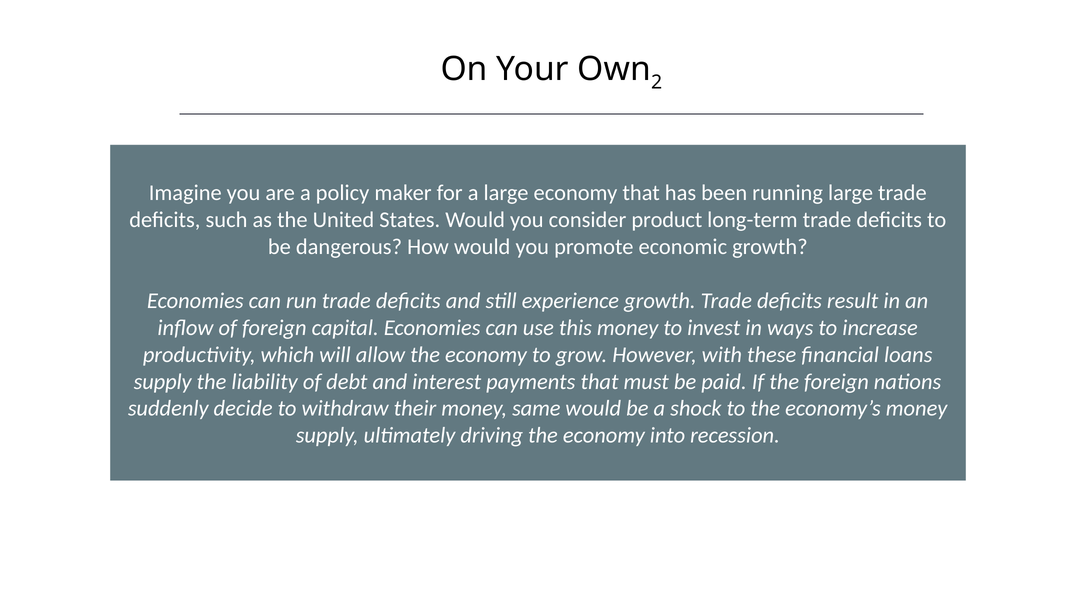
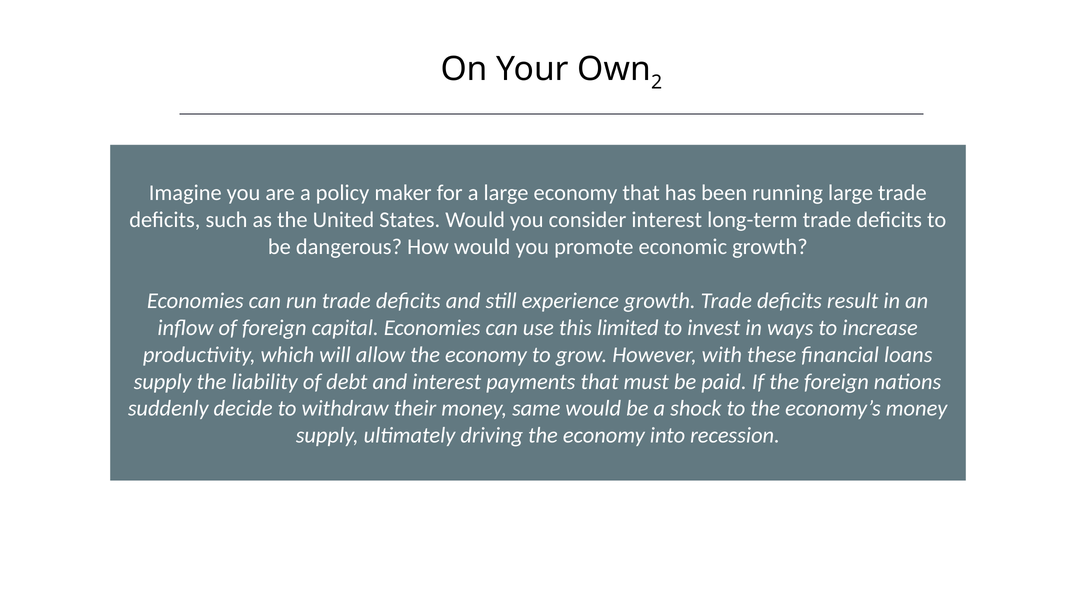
consider product: product -> interest
this money: money -> limited
